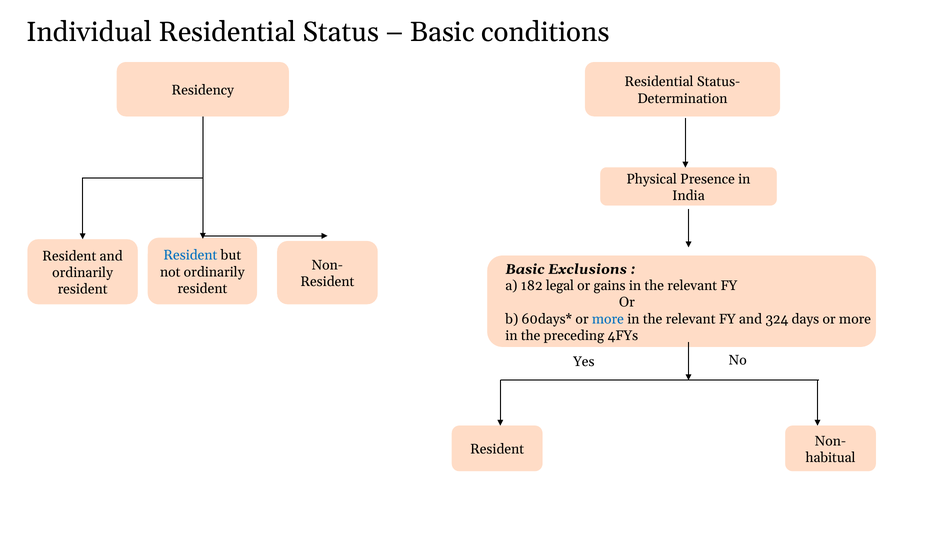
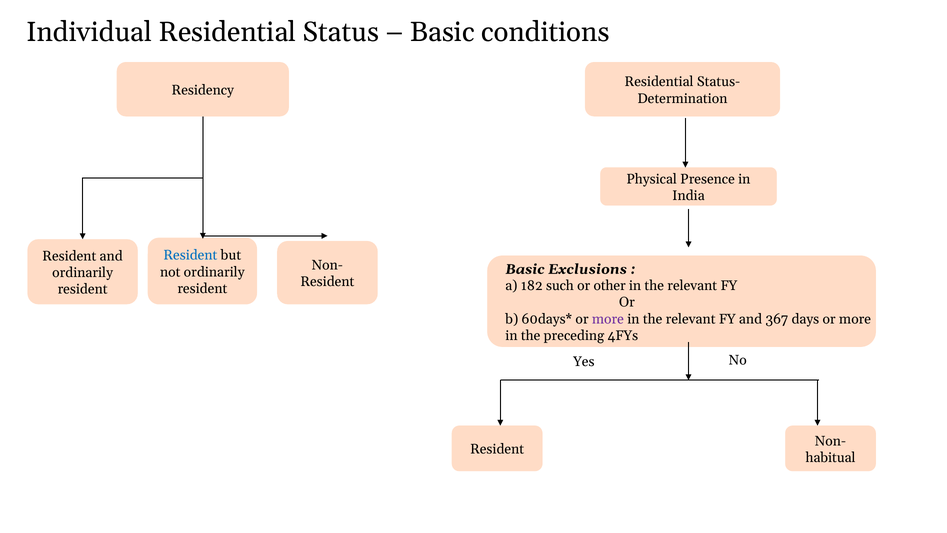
legal: legal -> such
gains: gains -> other
more at (608, 319) colour: blue -> purple
324: 324 -> 367
